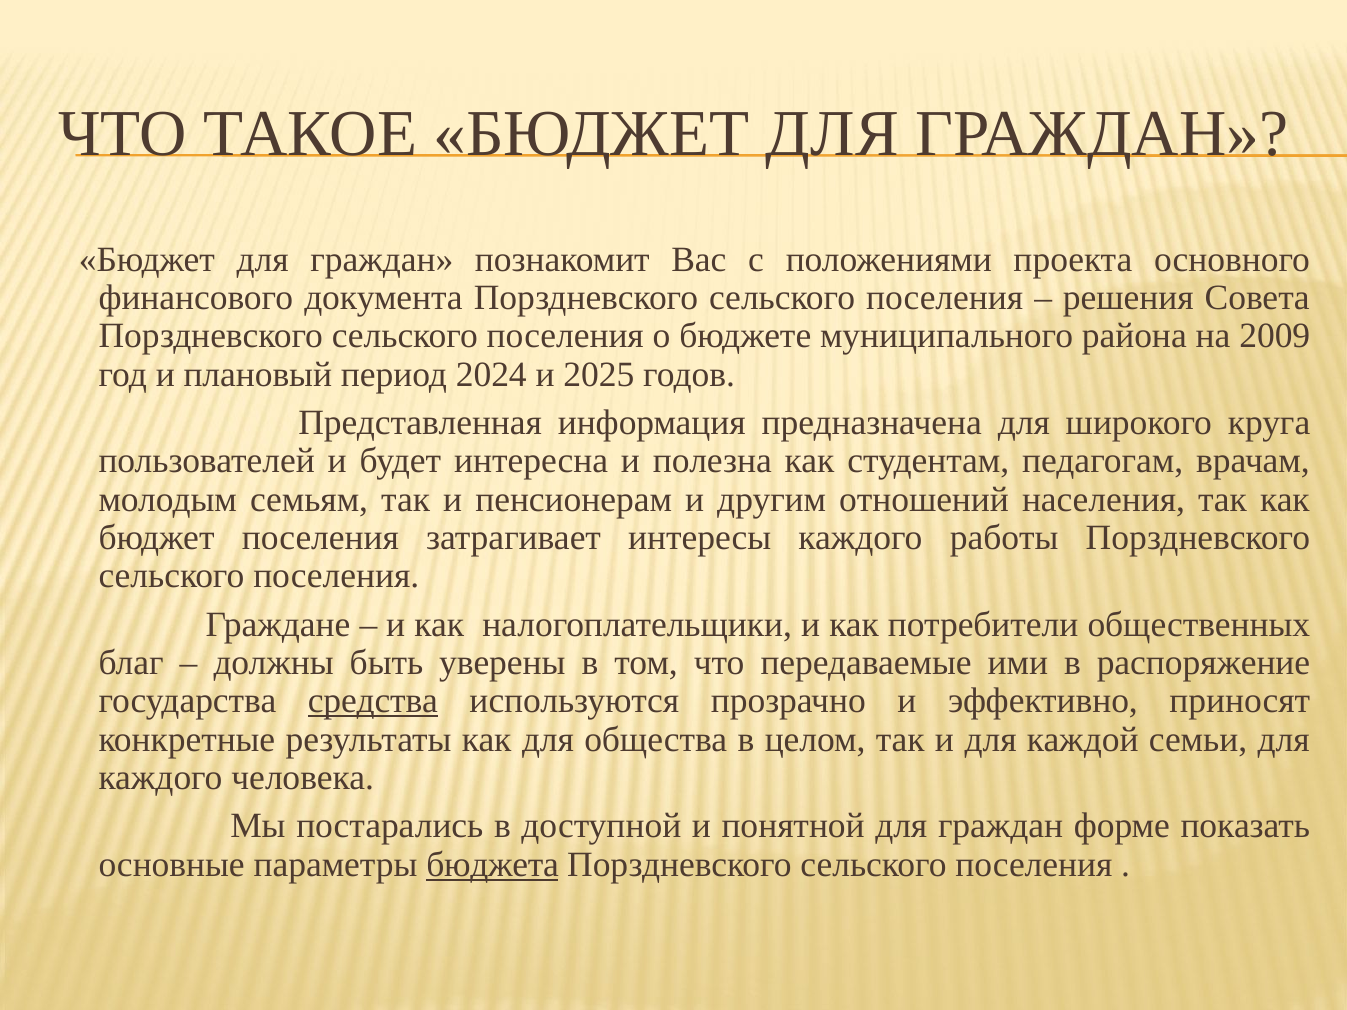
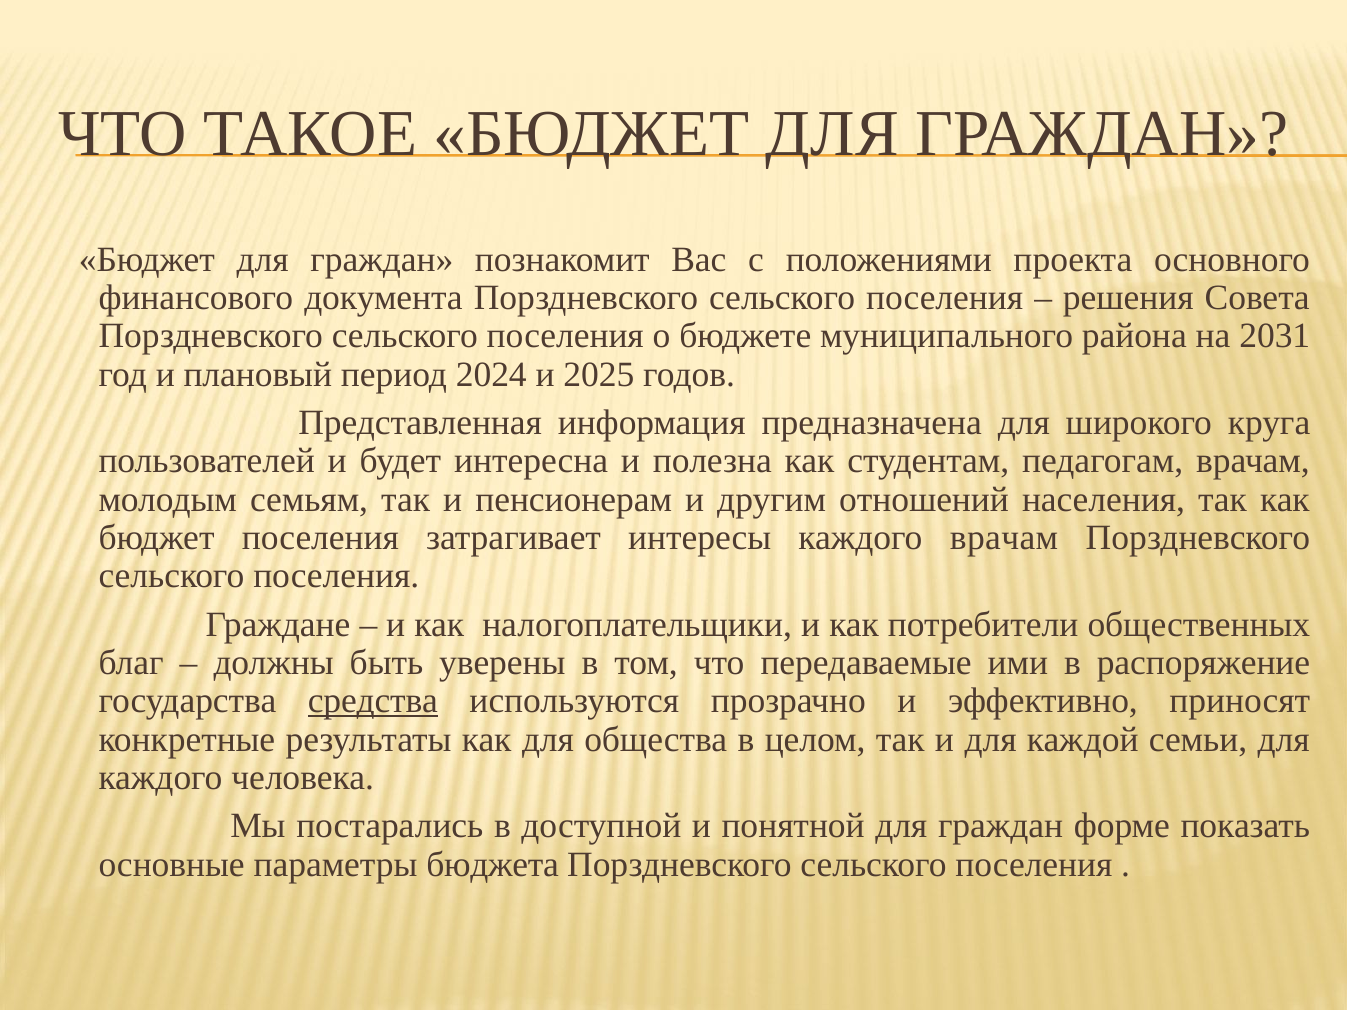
2009: 2009 -> 2031
каждого работы: работы -> врачам
бюджета underline: present -> none
